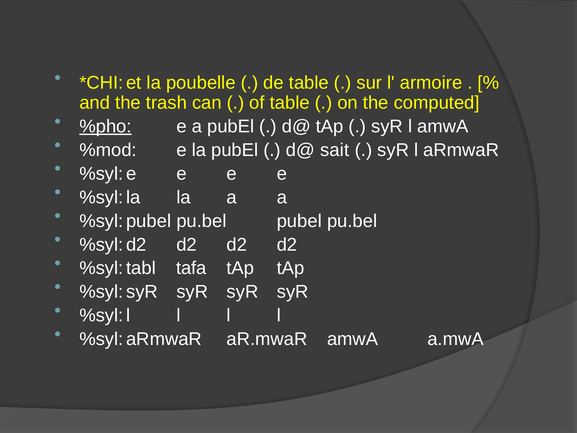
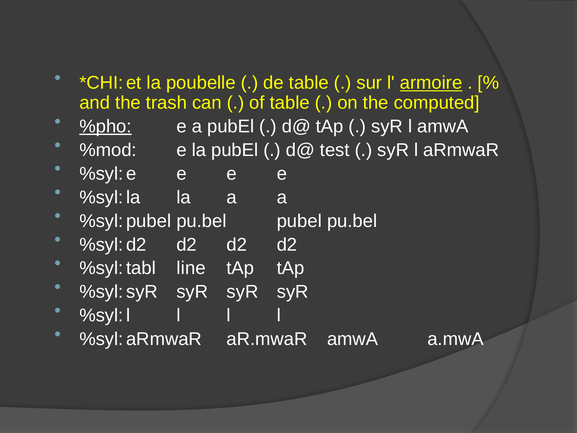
armoire underline: none -> present
sait: sait -> test
tafa: tafa -> line
